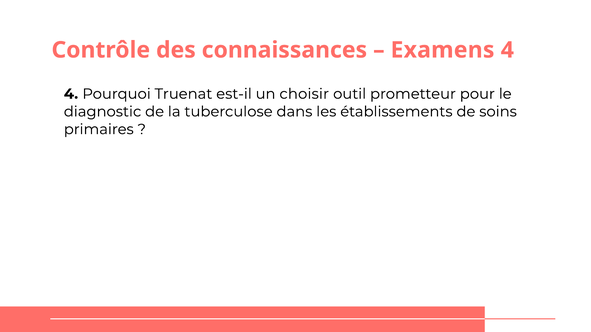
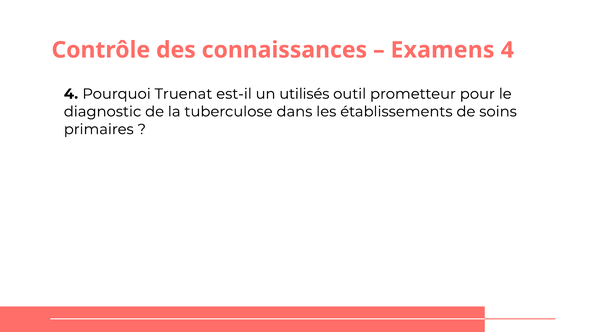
choisir: choisir -> utilisés
